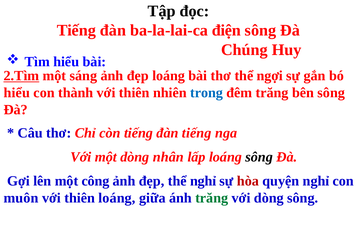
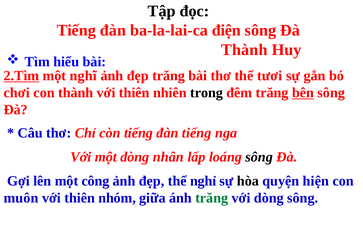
Chúng at (244, 50): Chúng -> Thành
sáng: sáng -> nghĩ
đẹp loáng: loáng -> trăng
ngợi: ngợi -> tươi
hiểu at (17, 93): hiểu -> chơi
trong colour: blue -> black
bên underline: none -> present
hòa colour: red -> black
quyện nghỉ: nghỉ -> hiện
thiên loáng: loáng -> nhóm
